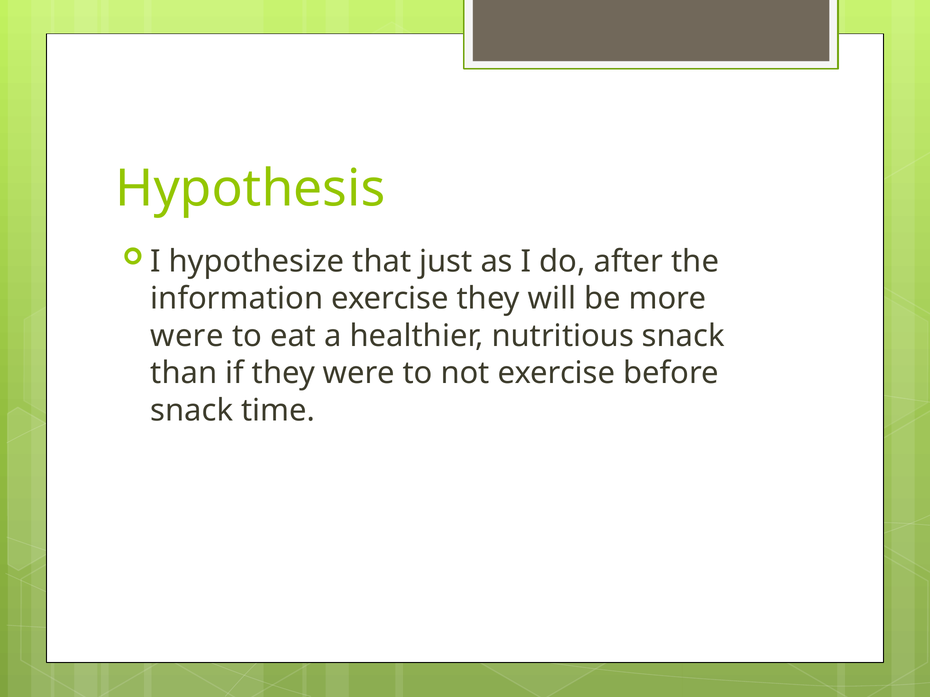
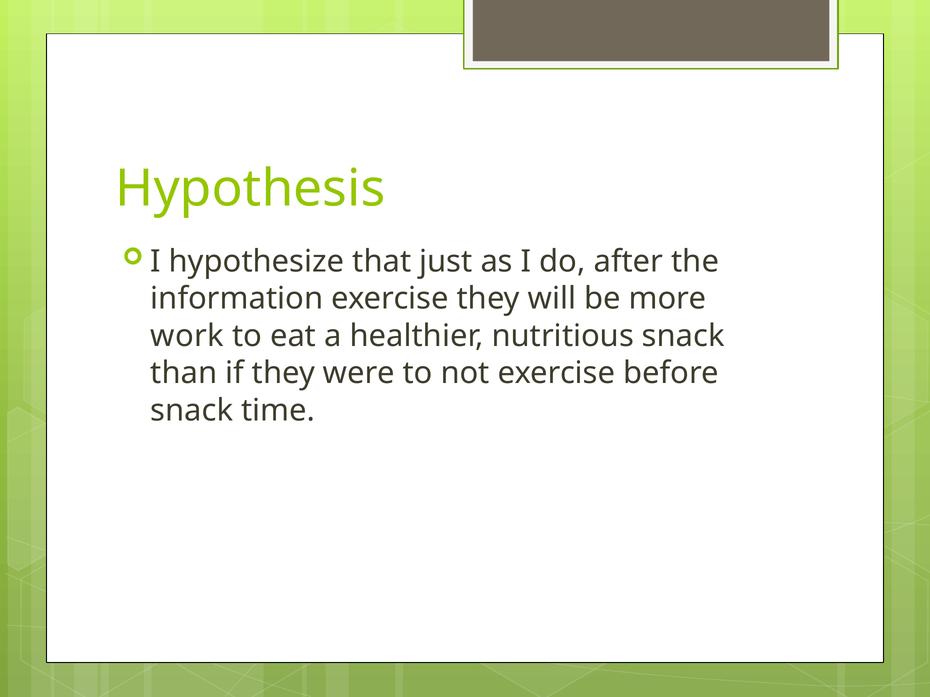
were at (187, 336): were -> work
